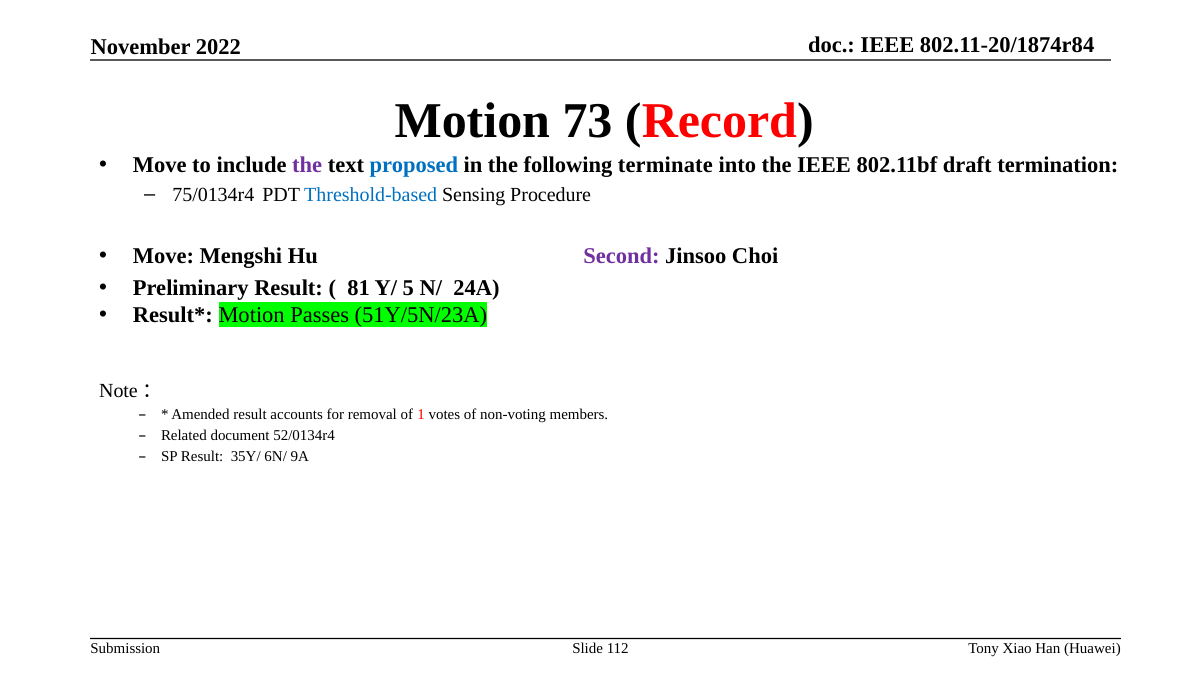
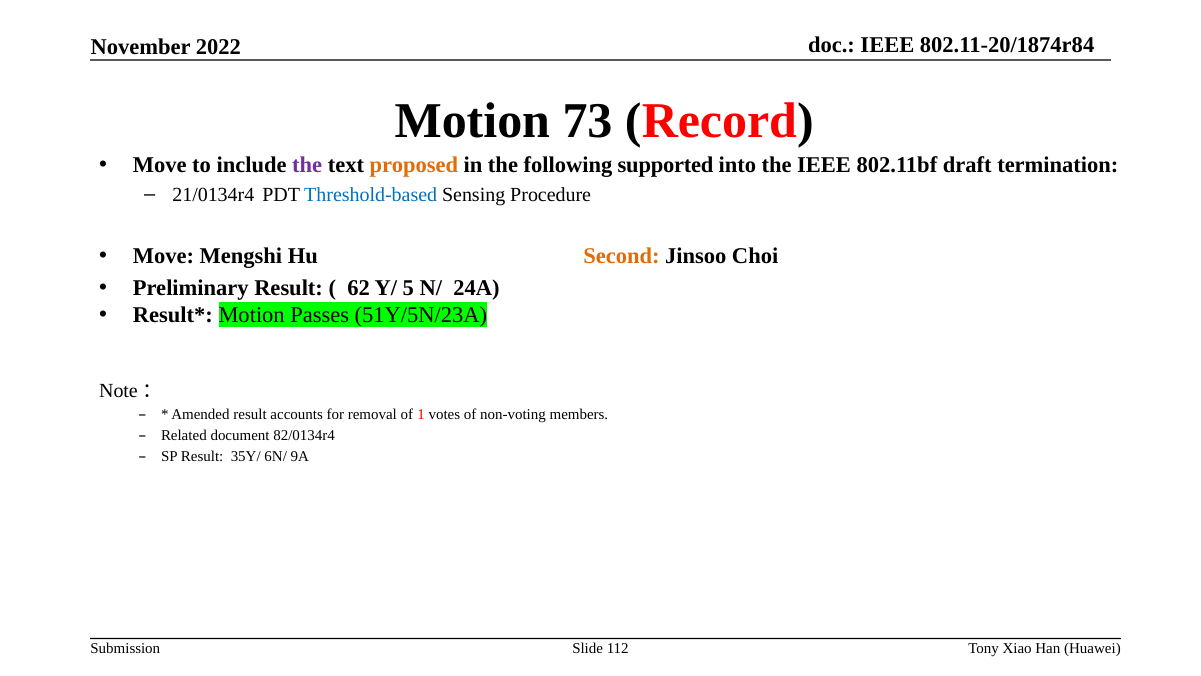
proposed colour: blue -> orange
terminate: terminate -> supported
75/0134r4: 75/0134r4 -> 21/0134r4
Second colour: purple -> orange
81: 81 -> 62
52/0134r4: 52/0134r4 -> 82/0134r4
